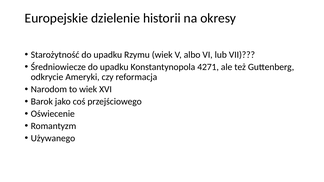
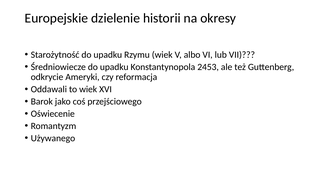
4271: 4271 -> 2453
Narodom: Narodom -> Oddawali
